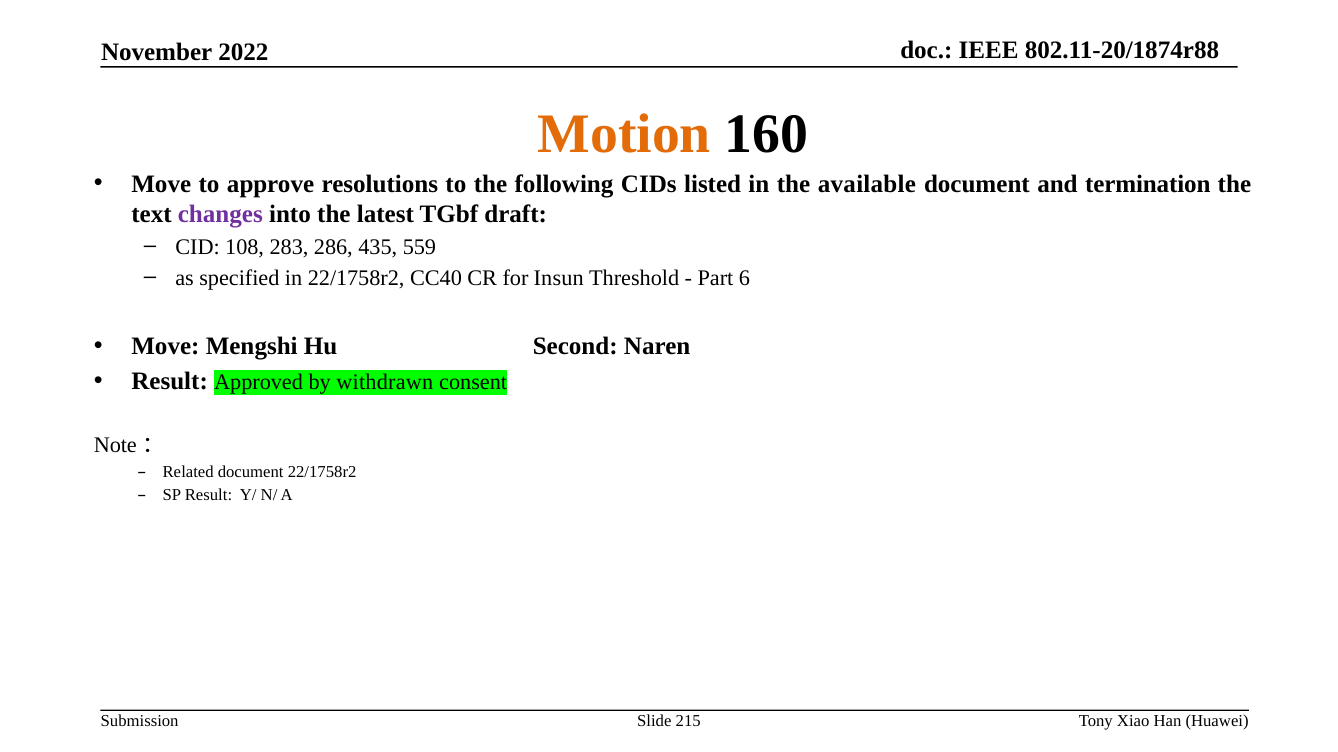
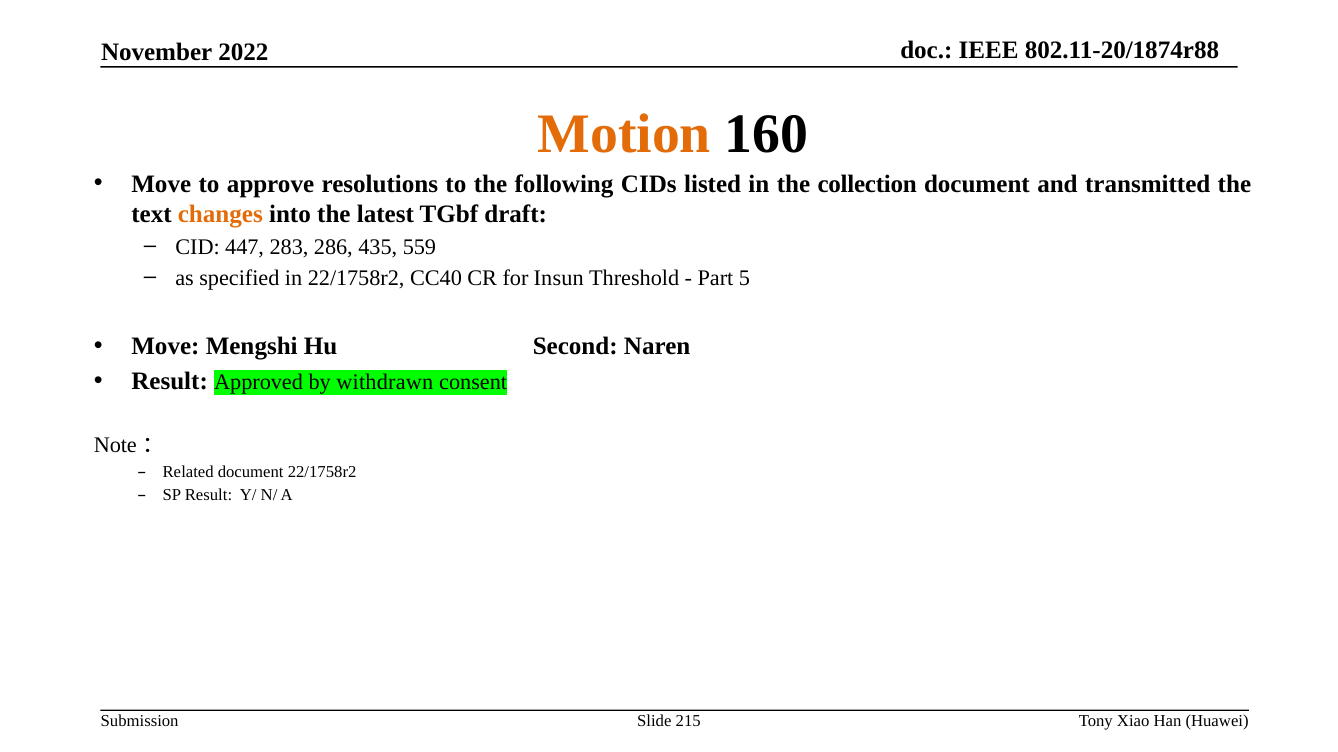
available: available -> collection
termination: termination -> transmitted
changes colour: purple -> orange
108: 108 -> 447
6: 6 -> 5
